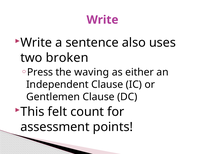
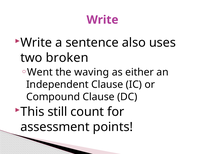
Press: Press -> Went
Gentlemen: Gentlemen -> Compound
felt: felt -> still
